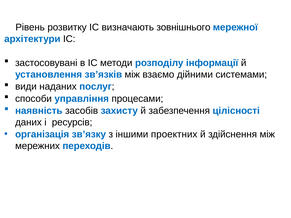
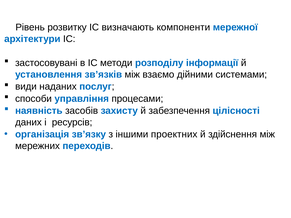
зовнішнього: зовнішнього -> компоненти
